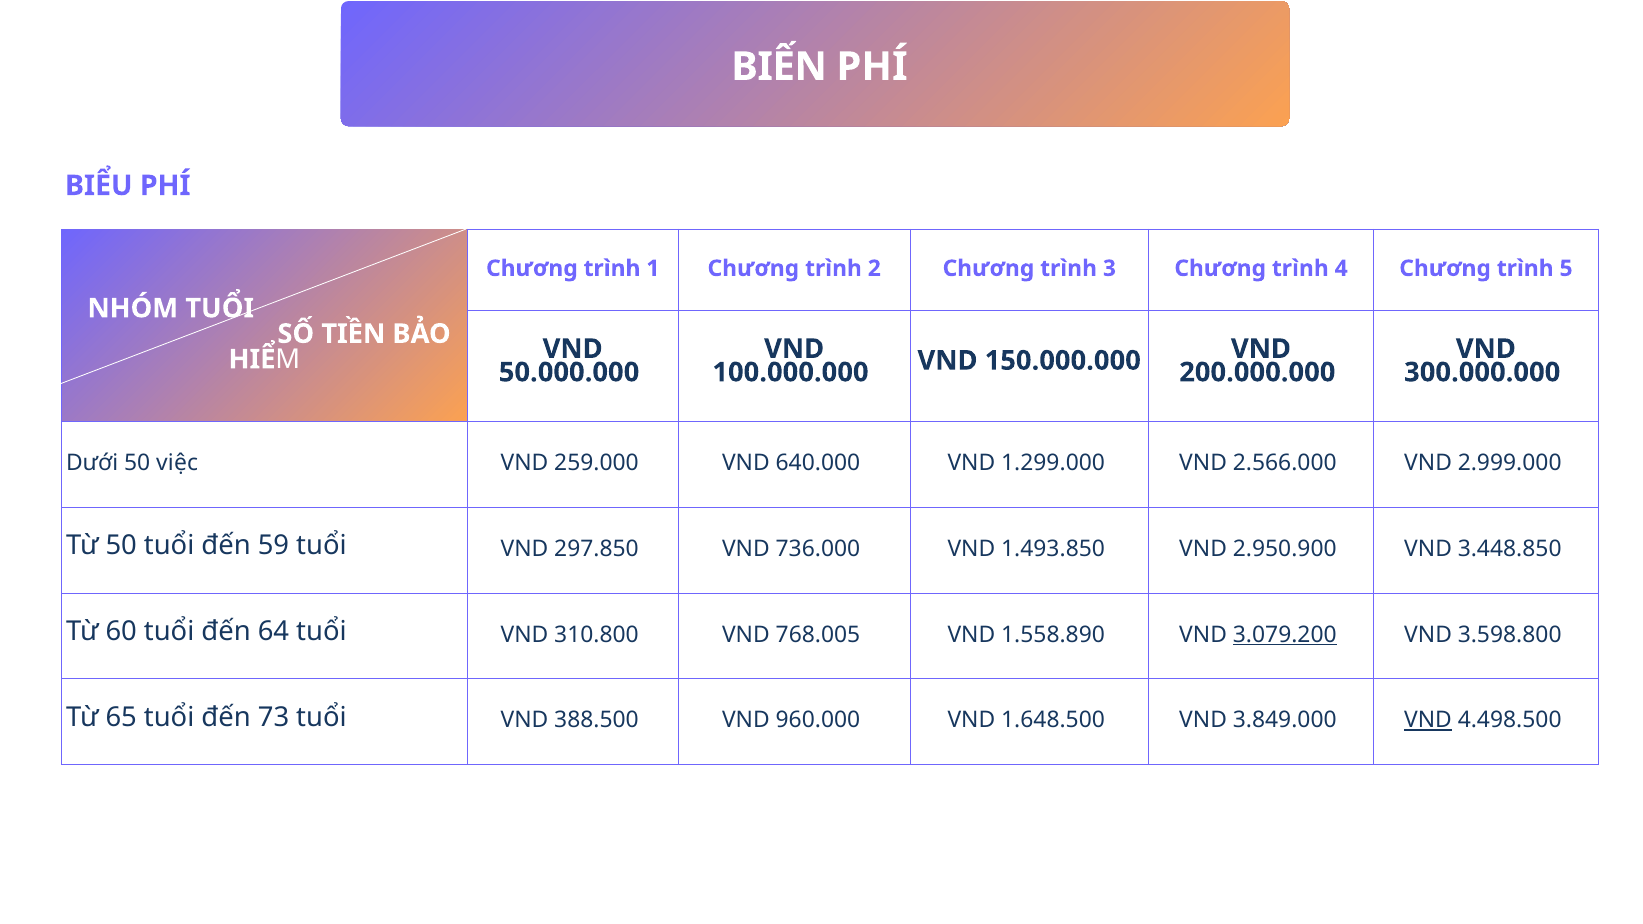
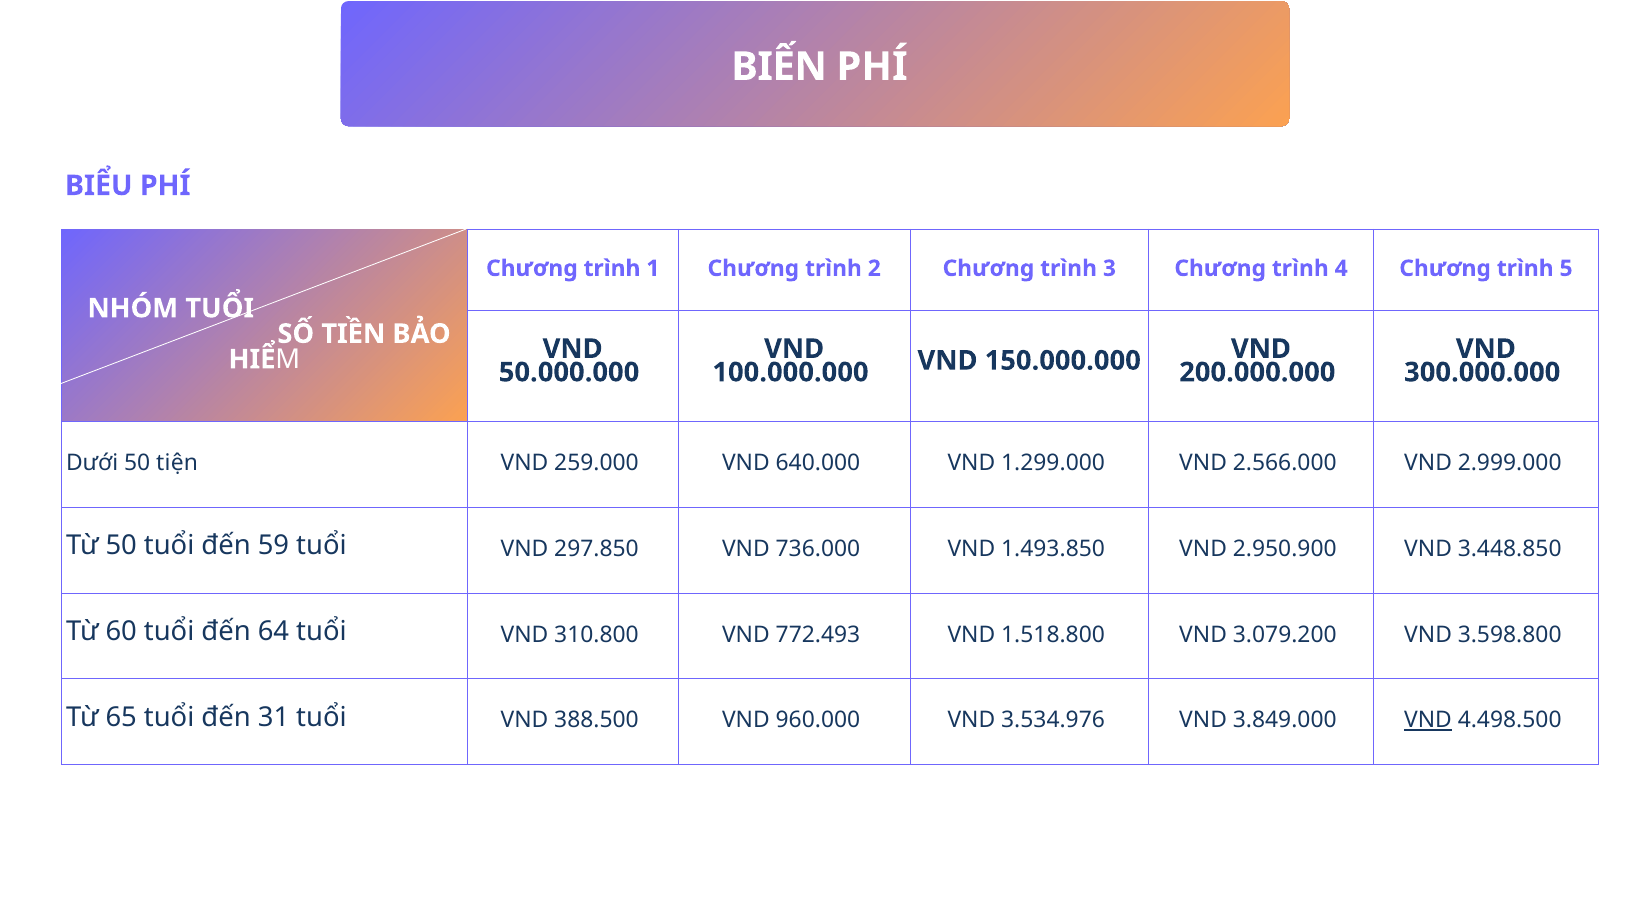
việc: việc -> tiện
768.005: 768.005 -> 772.493
1.558.890: 1.558.890 -> 1.518.800
3.079.200 underline: present -> none
73: 73 -> 31
1.648.500: 1.648.500 -> 3.534.976
